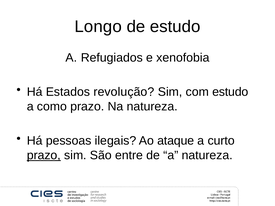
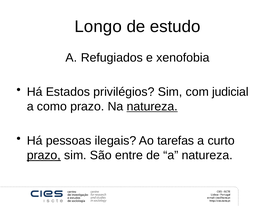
revolução: revolução -> privilégios
com estudo: estudo -> judicial
natureza at (152, 107) underline: none -> present
ataque: ataque -> tarefas
